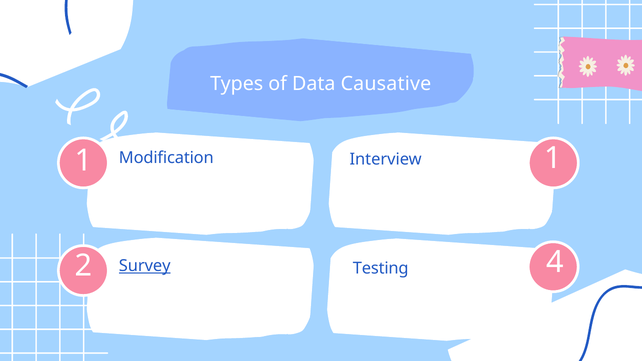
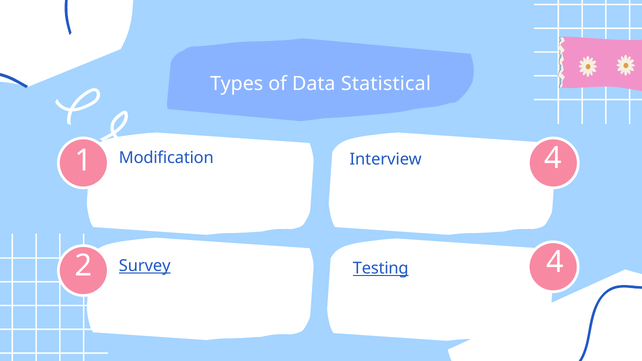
Causative: Causative -> Statistical
1 1: 1 -> 4
Testing underline: none -> present
